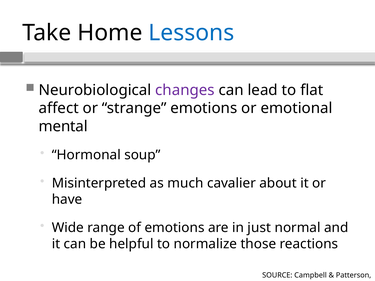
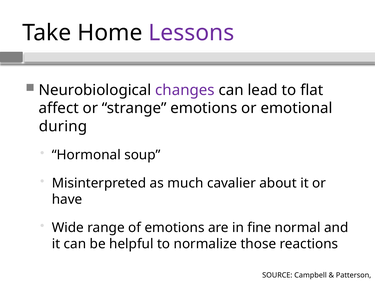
Lessons colour: blue -> purple
mental: mental -> during
just: just -> fine
